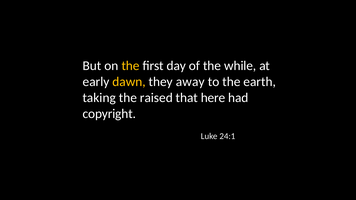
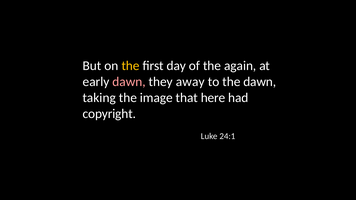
while: while -> again
dawn at (129, 82) colour: yellow -> pink
the earth: earth -> dawn
raised: raised -> image
